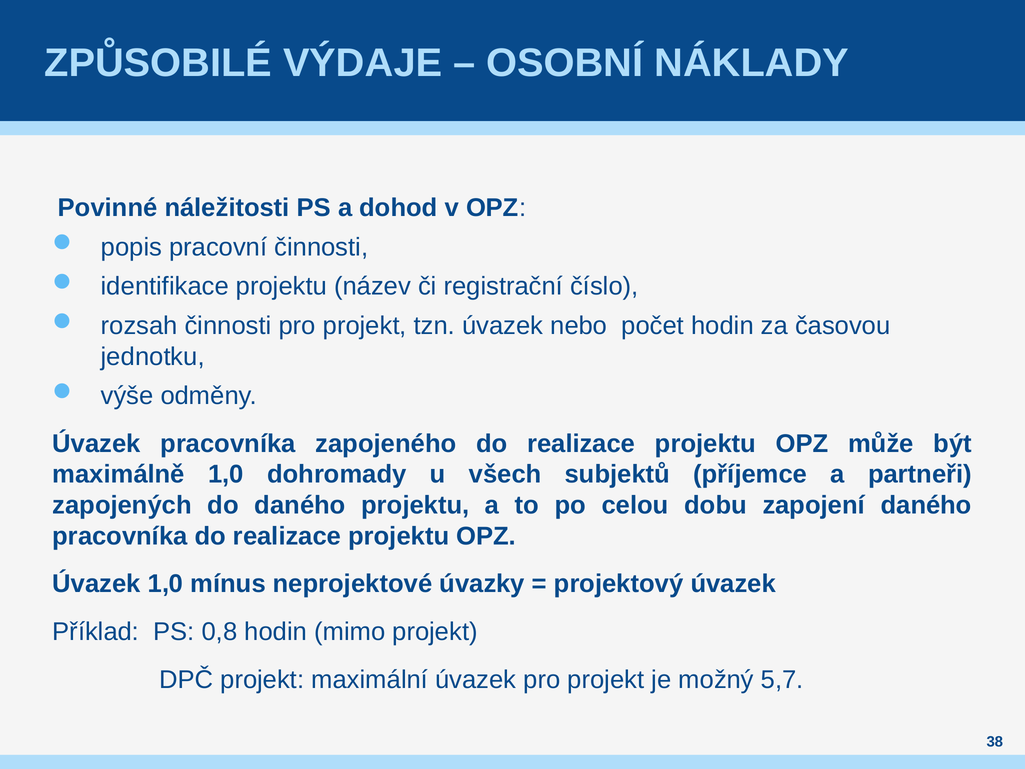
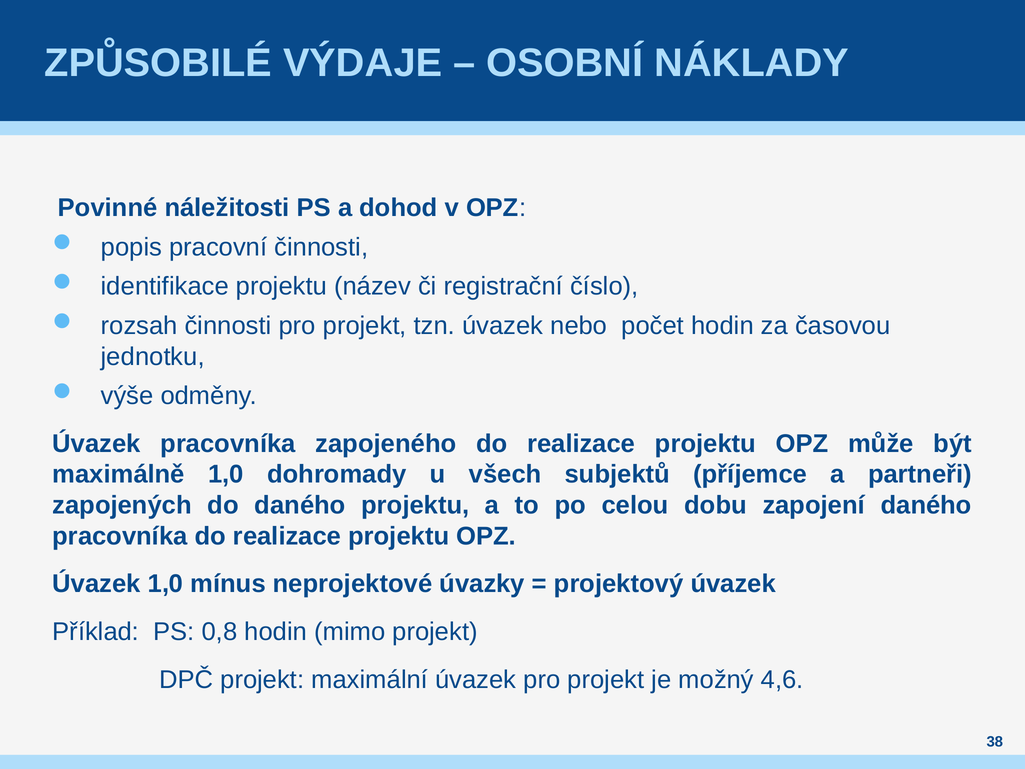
5,7: 5,7 -> 4,6
